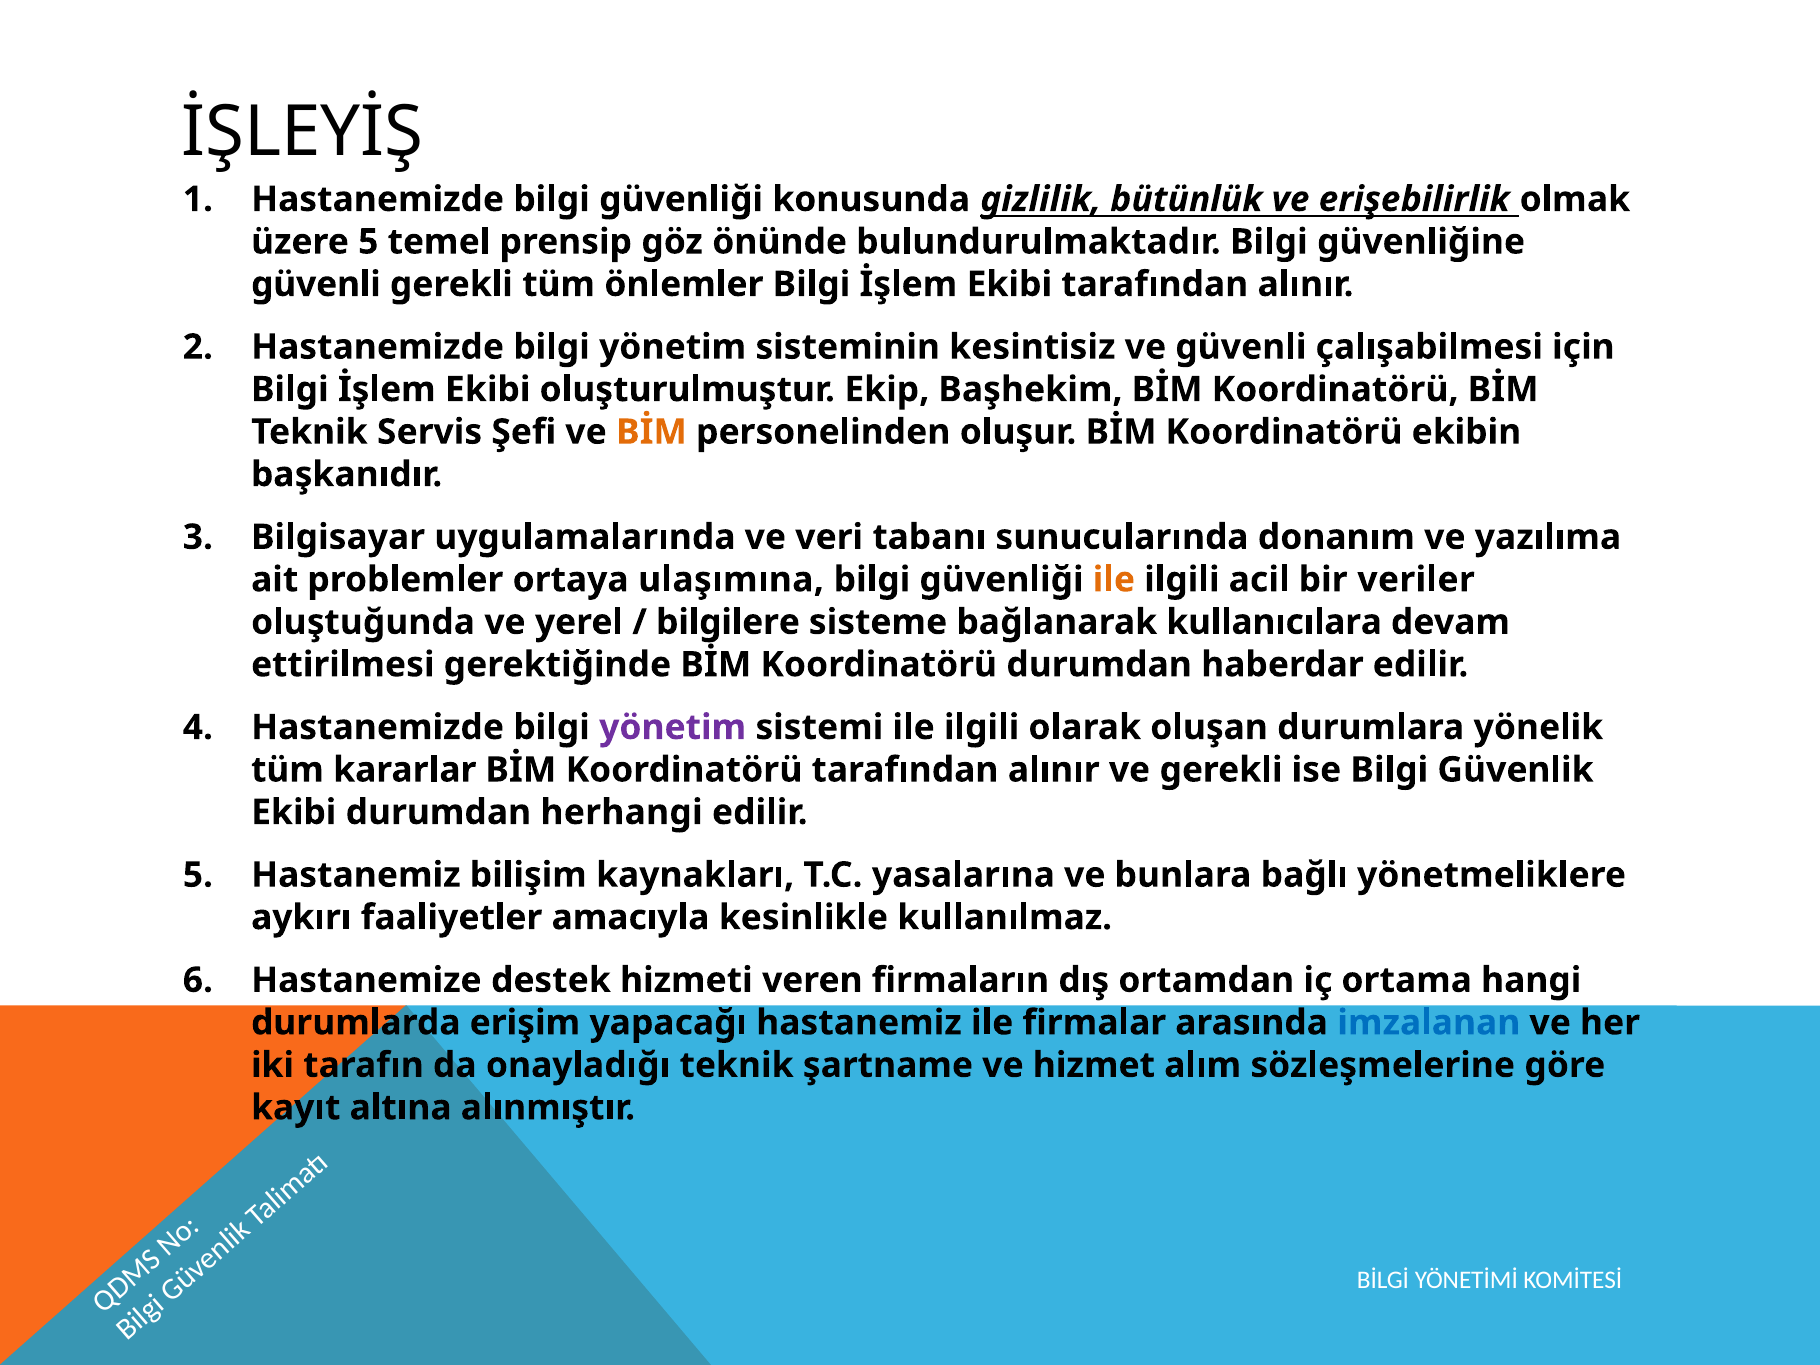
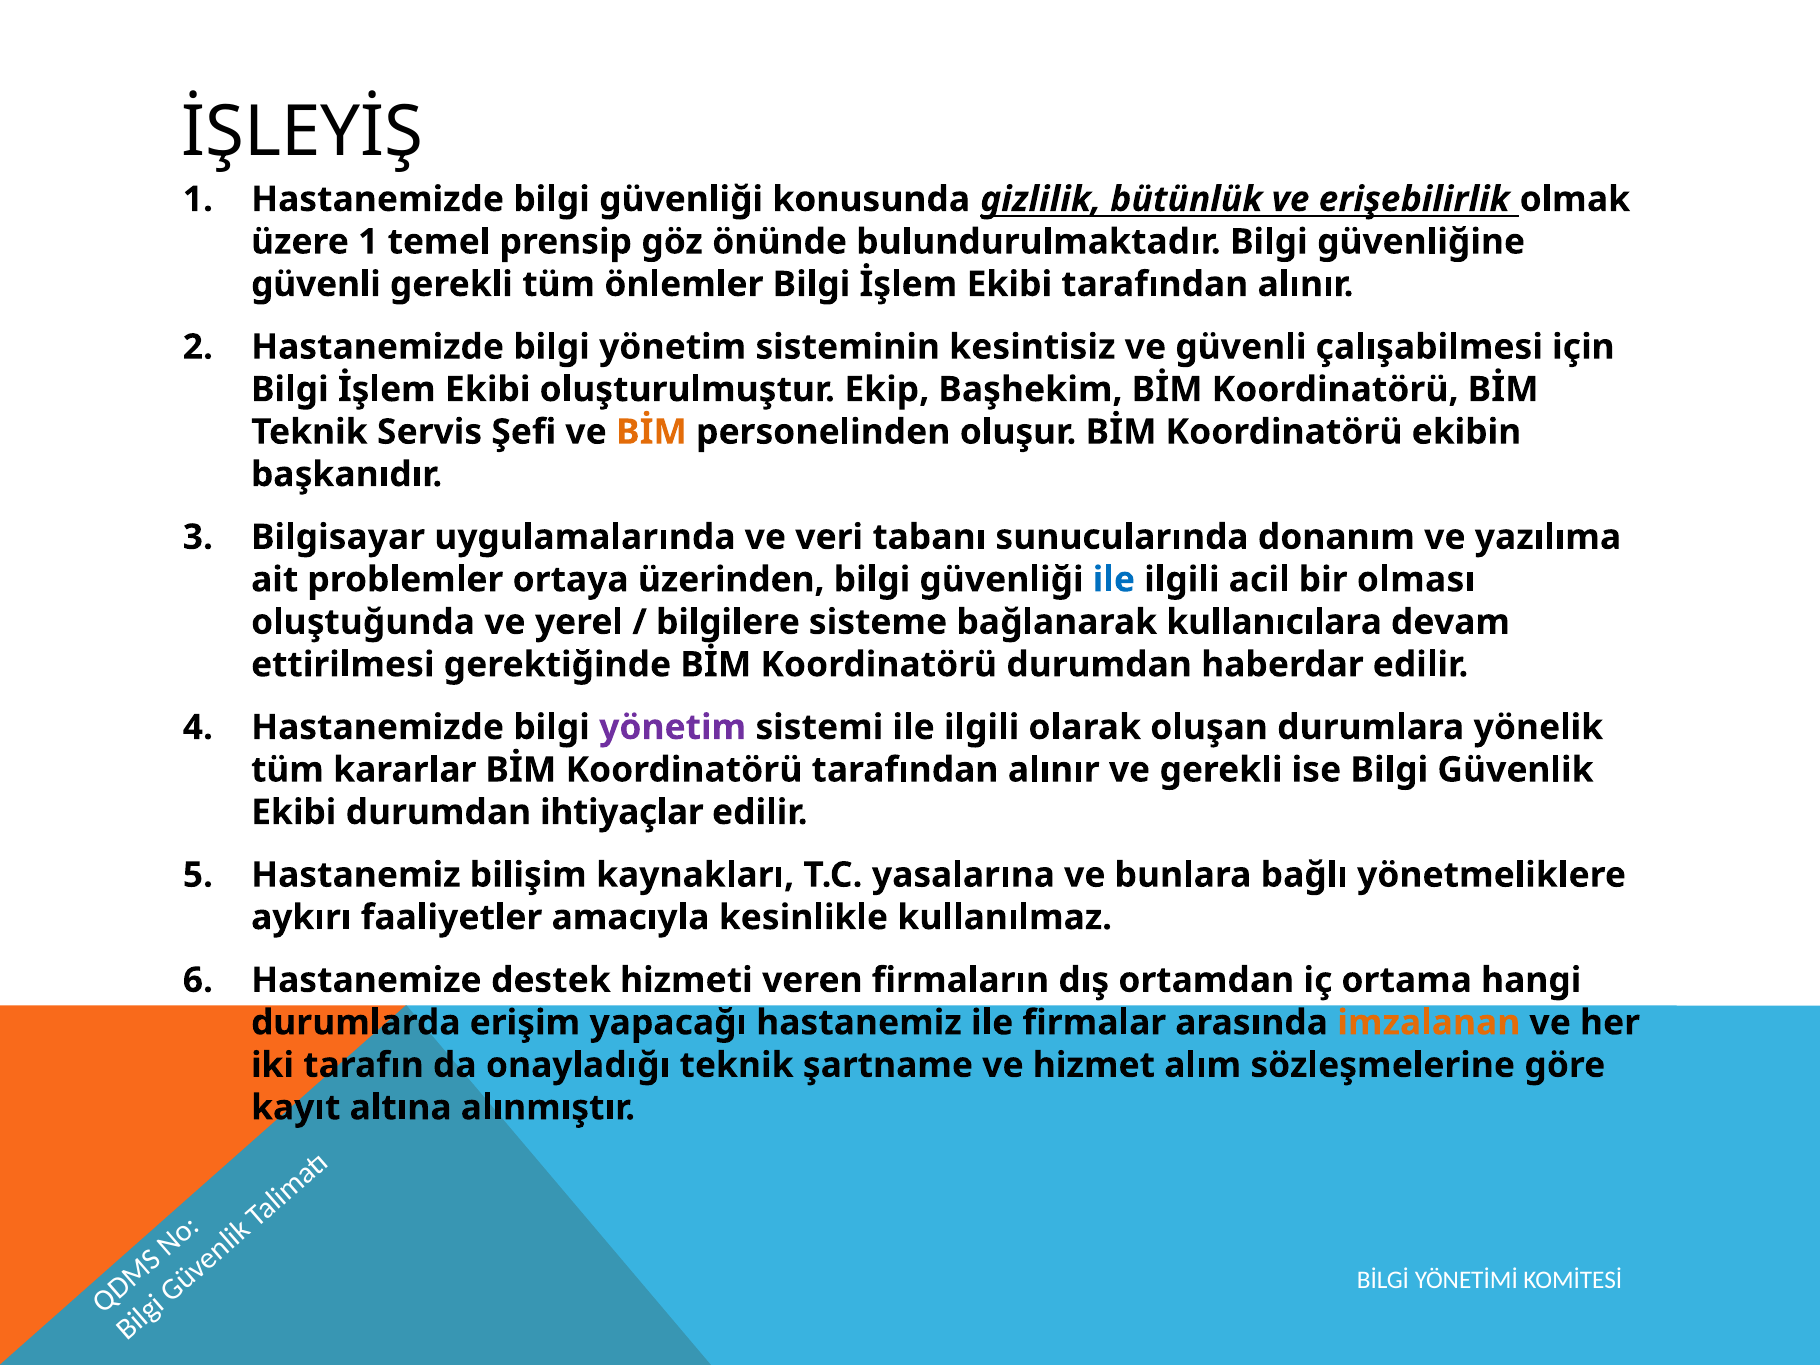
üzere 5: 5 -> 1
ulaşımına: ulaşımına -> üzerinden
ile at (1114, 580) colour: orange -> blue
veriler: veriler -> olması
herhangi: herhangi -> ihtiyaçlar
imzalanan colour: blue -> orange
